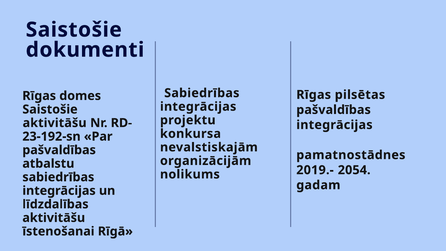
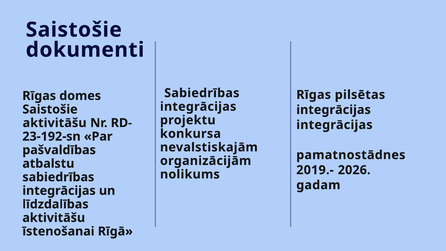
pašvaldības at (334, 110): pašvaldības -> integrācijas
2054: 2054 -> 2026
